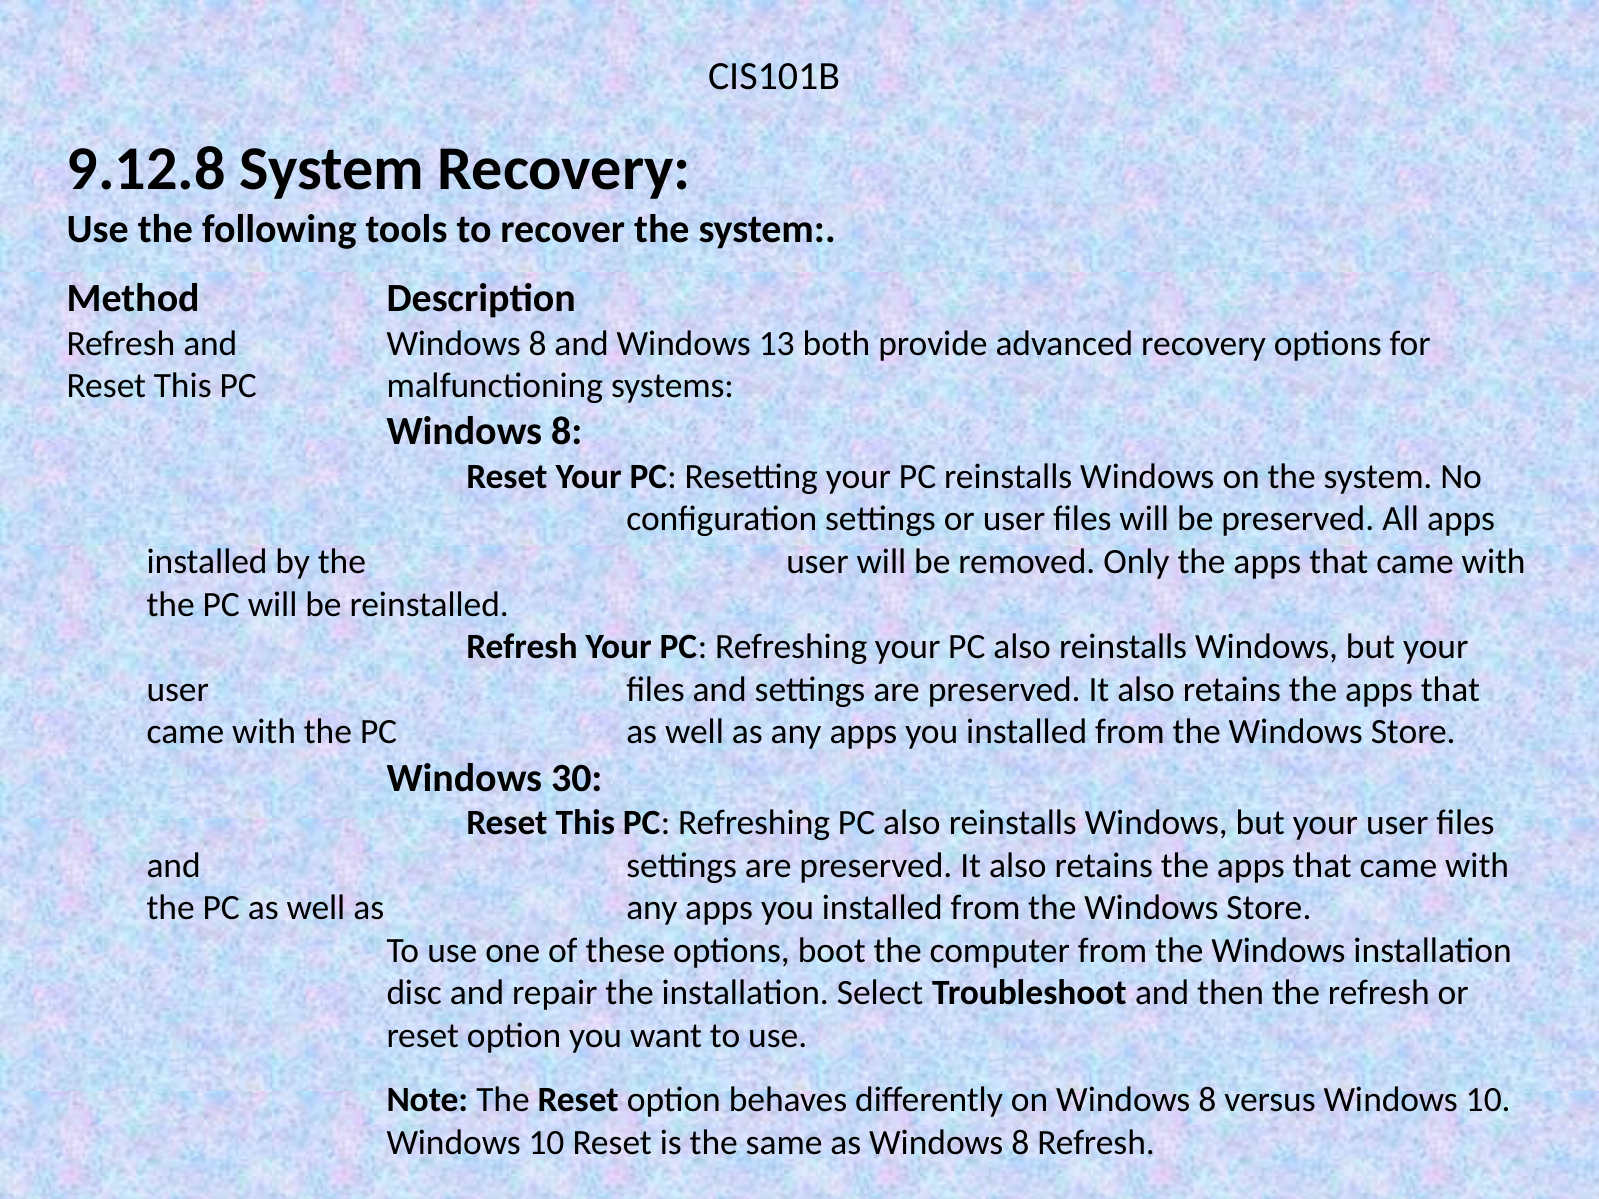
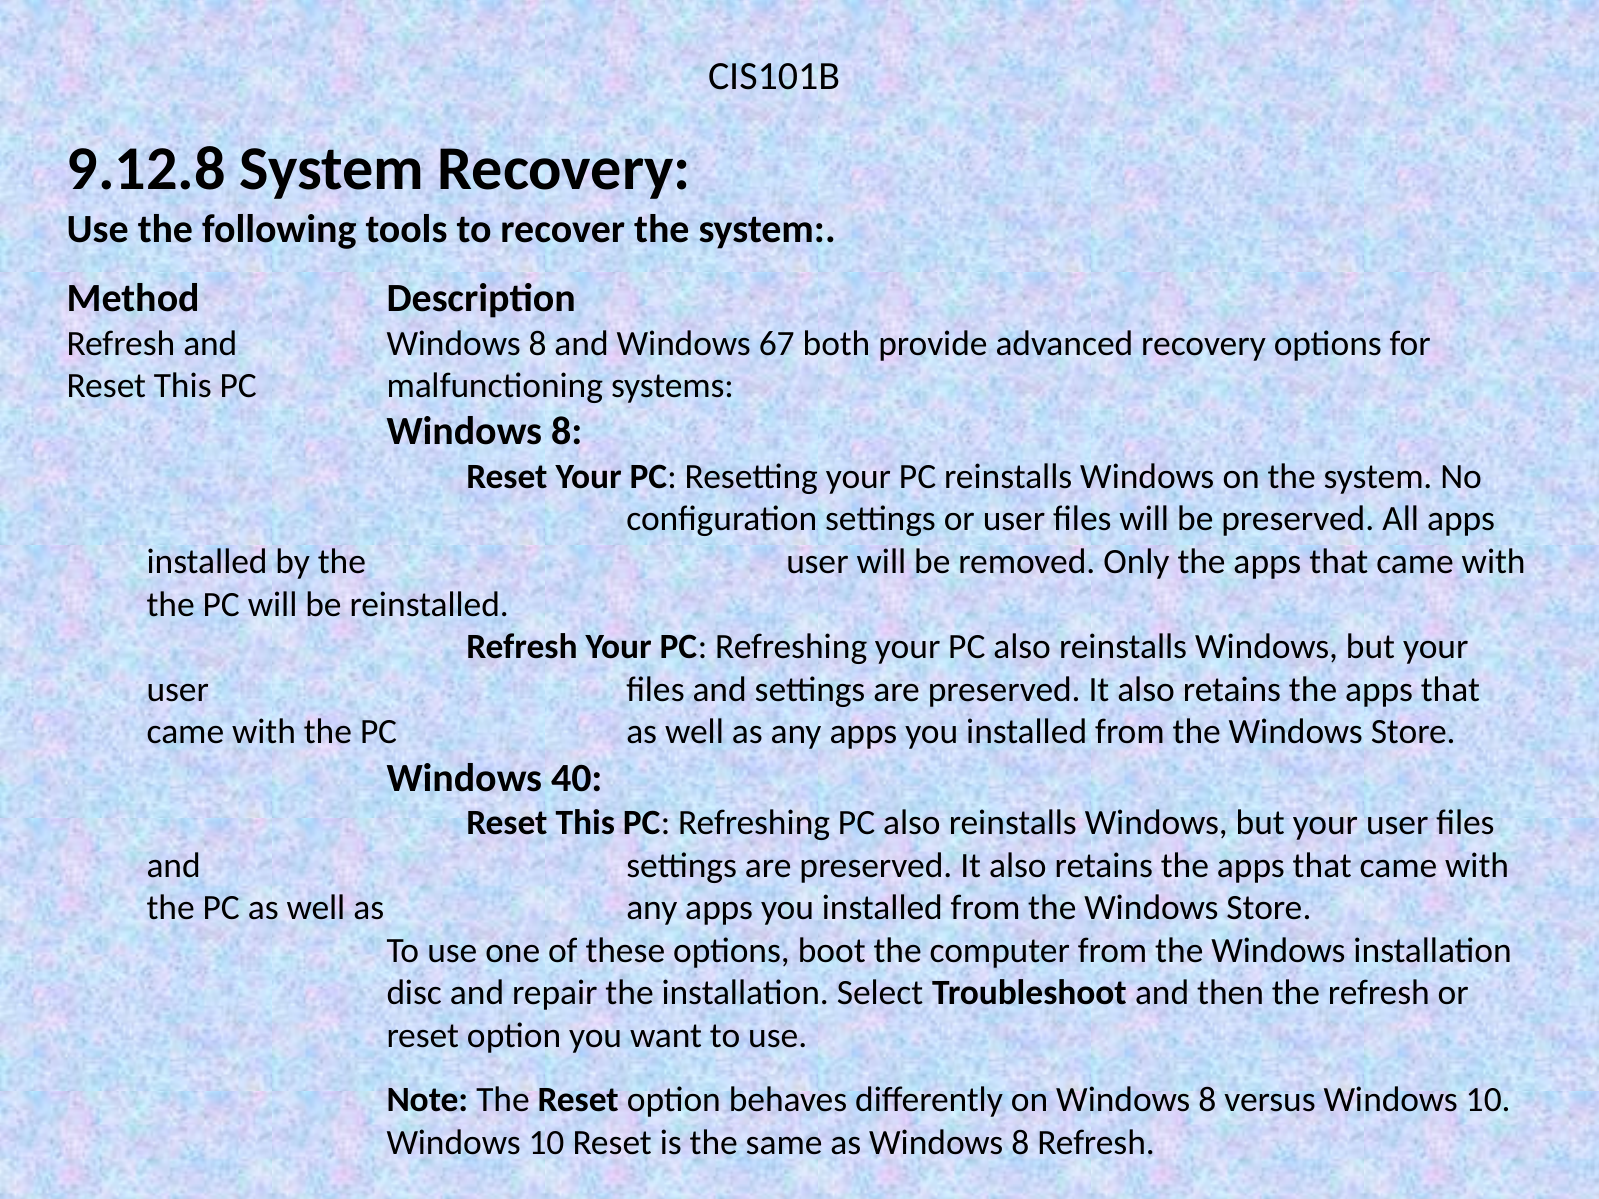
13: 13 -> 67
30: 30 -> 40
